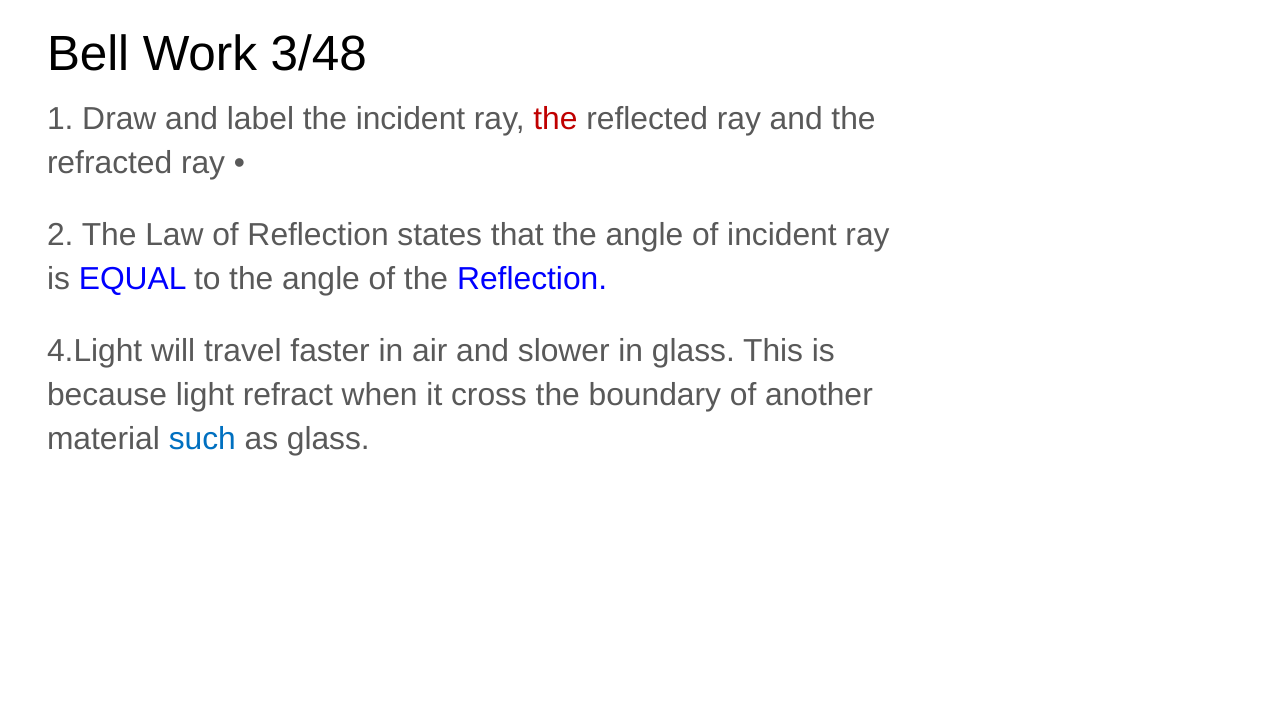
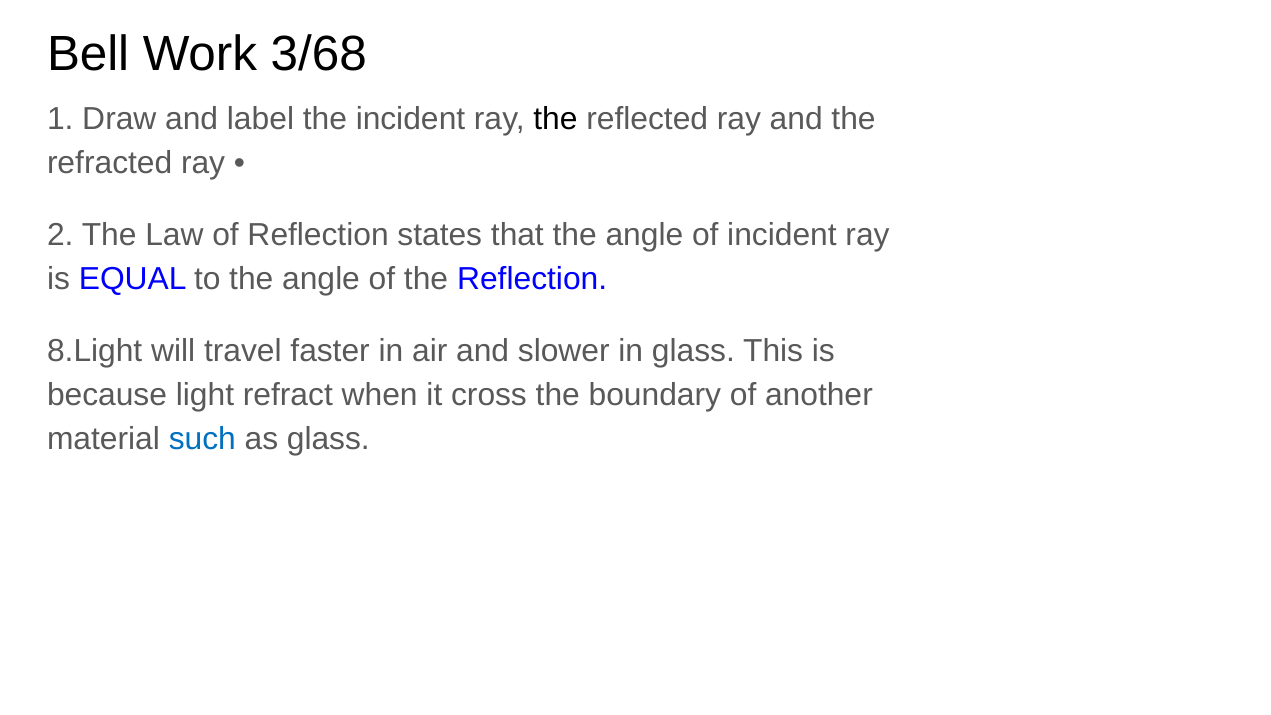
3/48: 3/48 -> 3/68
the at (555, 119) colour: red -> black
4.Light: 4.Light -> 8.Light
